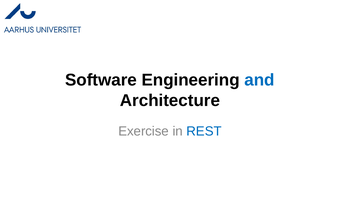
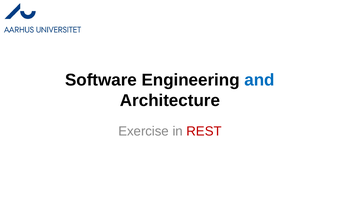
REST colour: blue -> red
